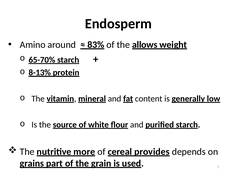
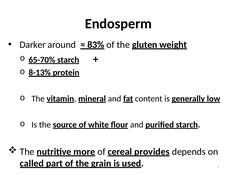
Amino: Amino -> Darker
allows: allows -> gluten
grains: grains -> called
